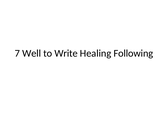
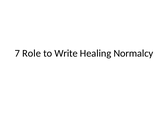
Well: Well -> Role
Following: Following -> Normalcy
